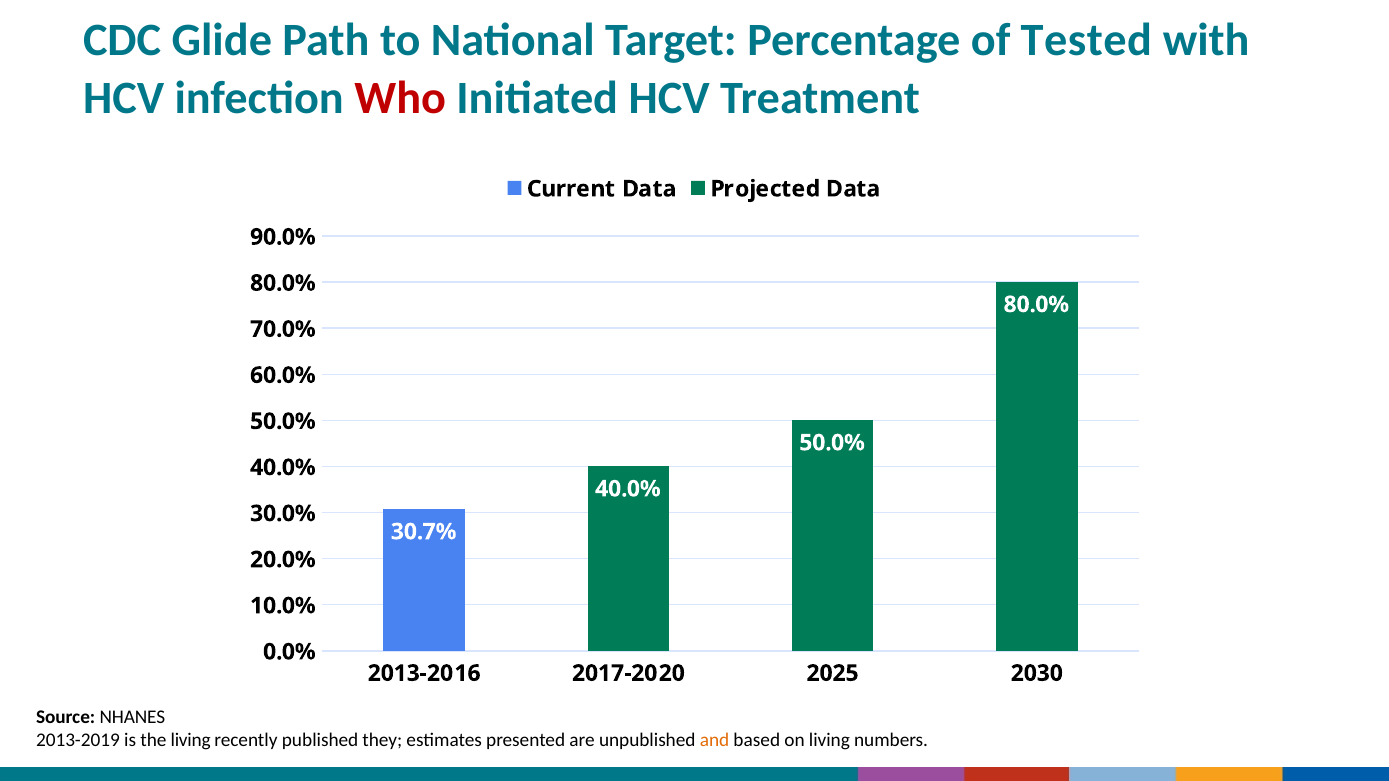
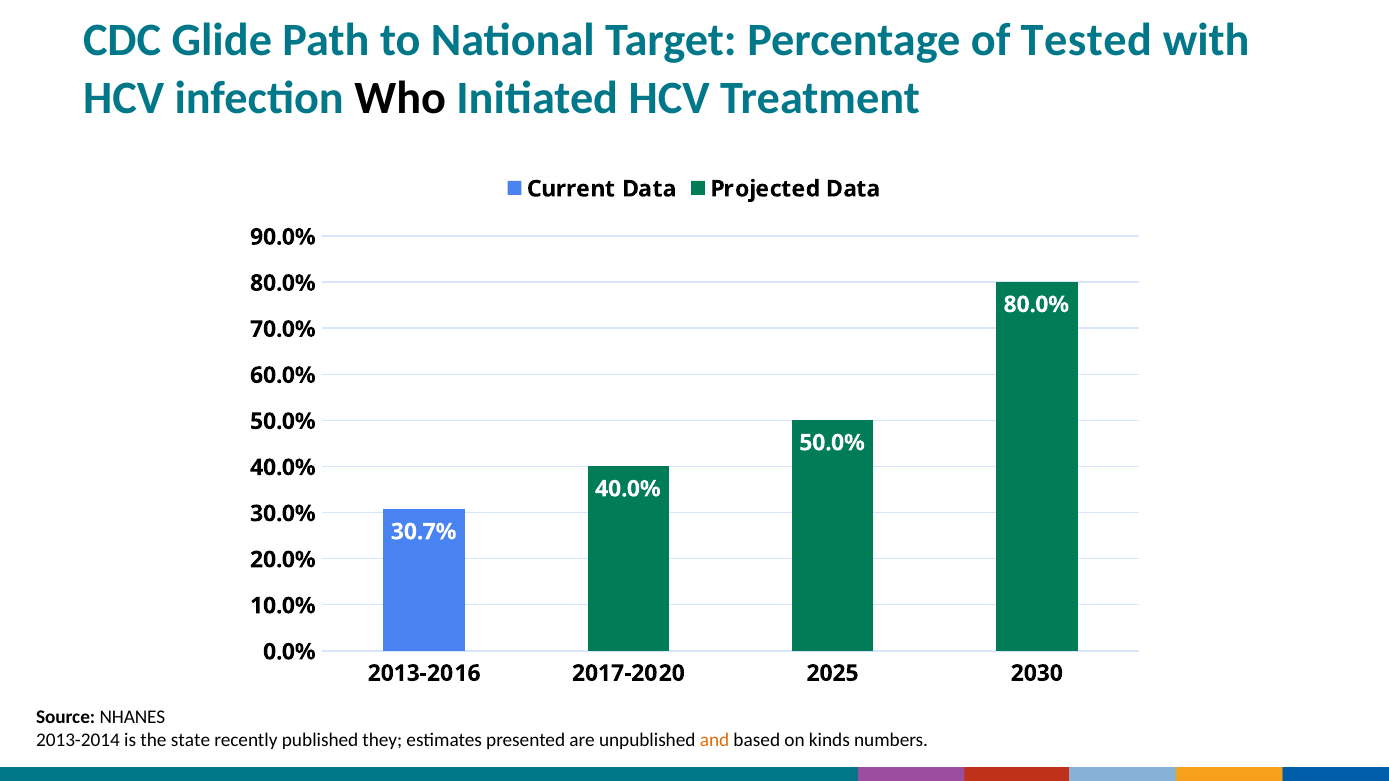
Who colour: red -> black
2013-2019: 2013-2019 -> 2013-2014
the living: living -> state
on living: living -> kinds
